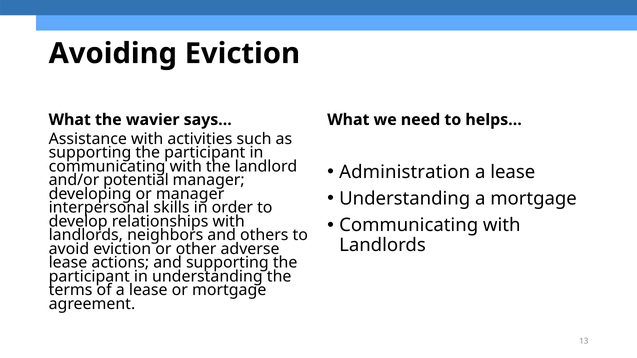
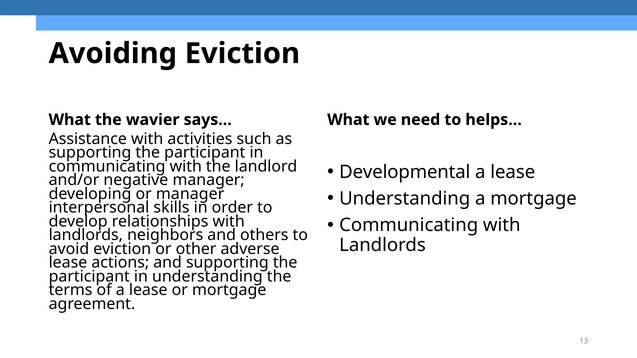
Administration: Administration -> Developmental
potential: potential -> negative
